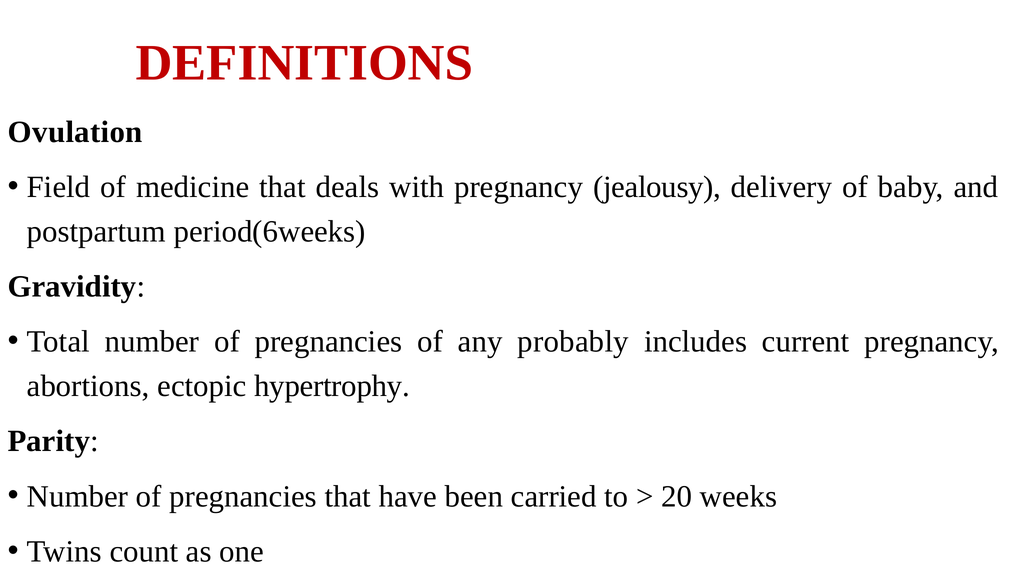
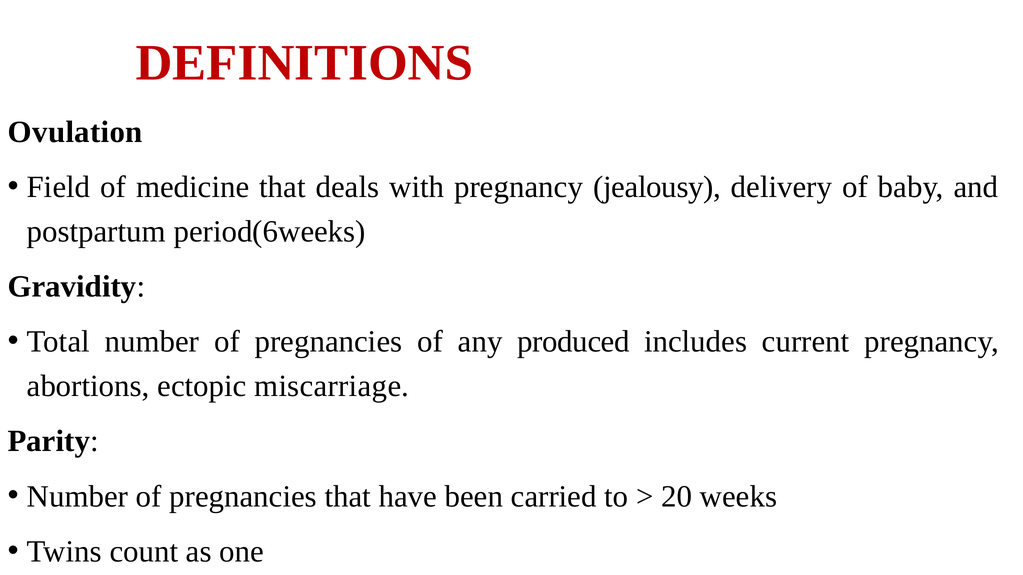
probably: probably -> produced
hypertrophy: hypertrophy -> miscarriage
